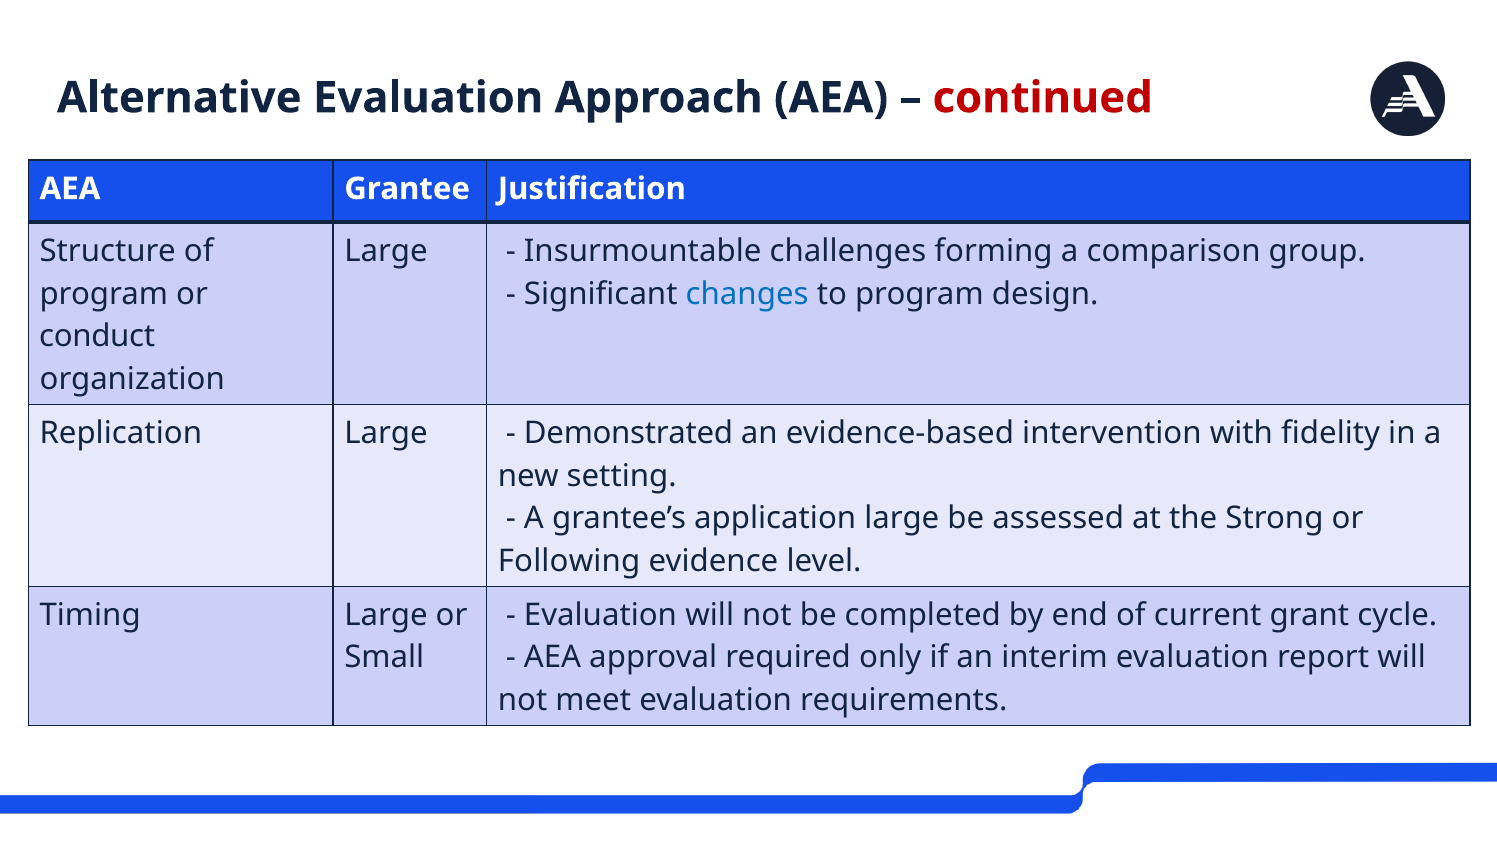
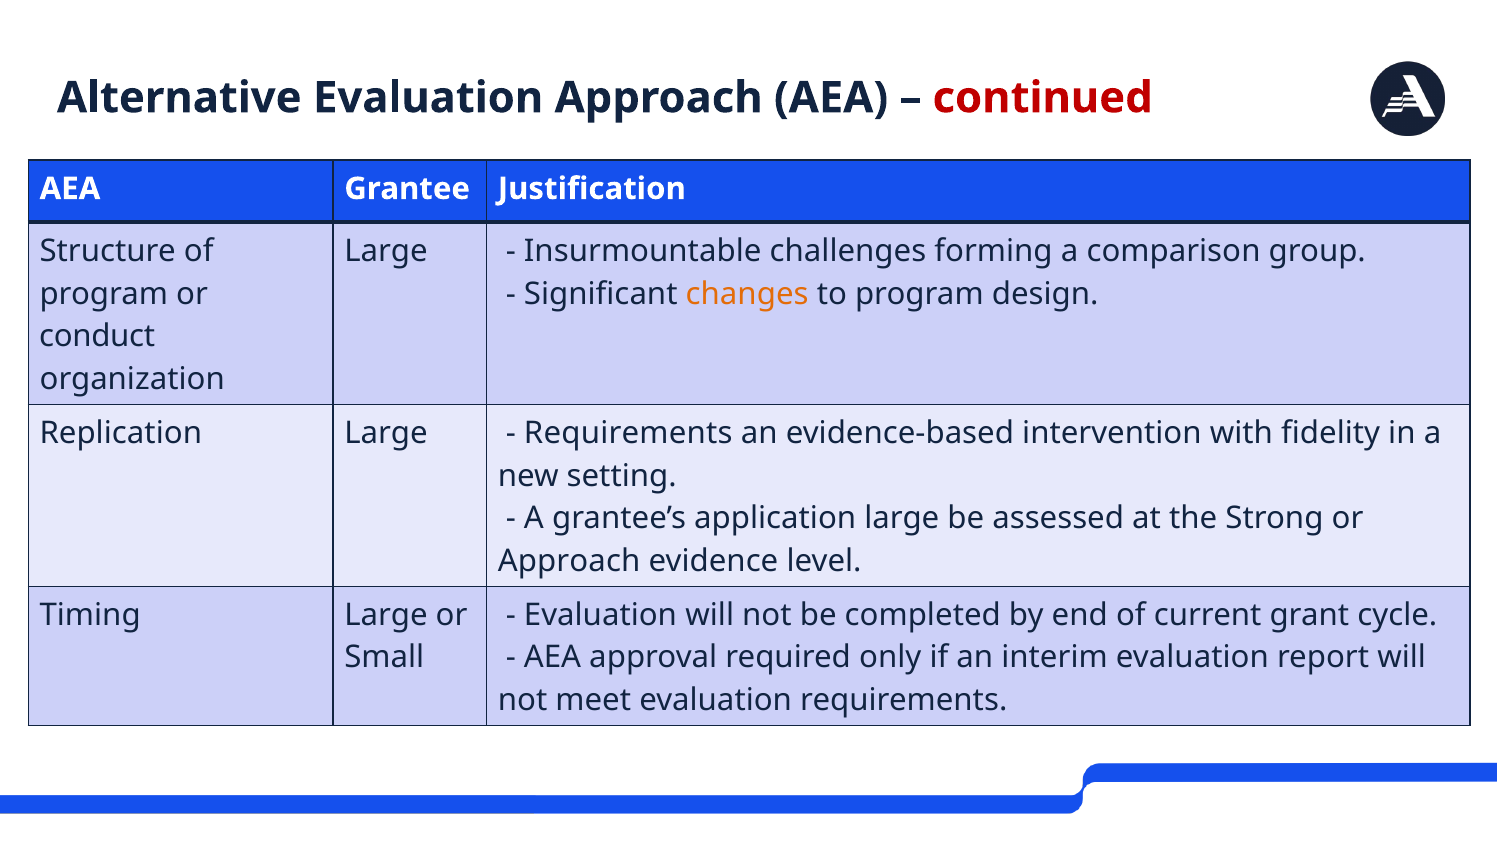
changes colour: blue -> orange
Demonstrated at (629, 433): Demonstrated -> Requirements
Following at (569, 561): Following -> Approach
